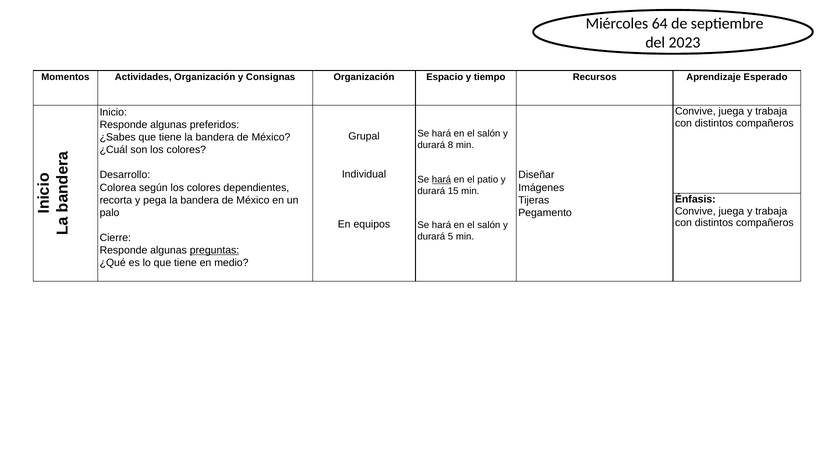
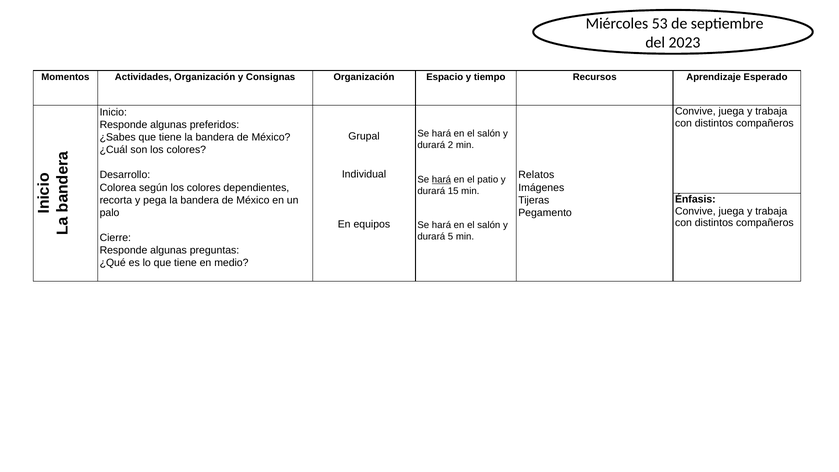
64: 64 -> 53
8: 8 -> 2
Diseñar: Diseñar -> Relatos
preguntas underline: present -> none
